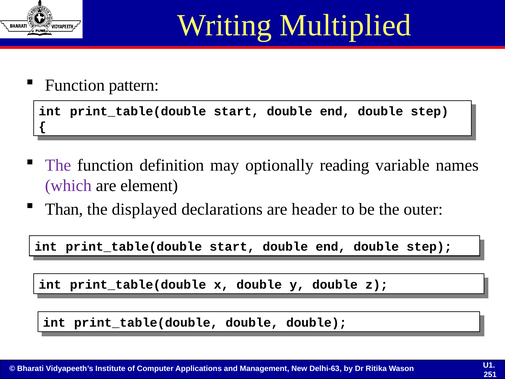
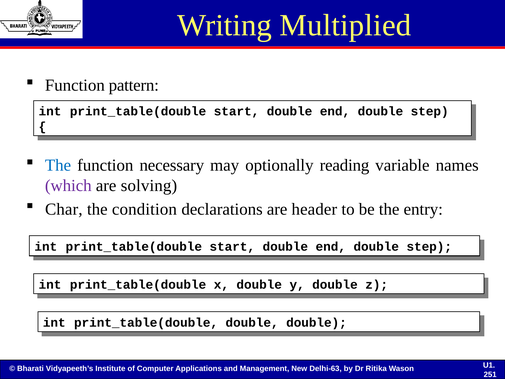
The at (58, 165) colour: purple -> blue
definition: definition -> necessary
element: element -> solving
Than: Than -> Char
displayed: displayed -> condition
outer: outer -> entry
